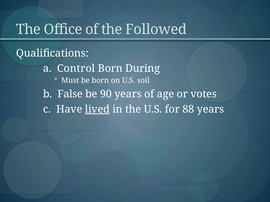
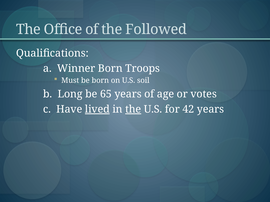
Control: Control -> Winner
During: During -> Troops
False: False -> Long
90: 90 -> 65
the at (133, 110) underline: none -> present
88: 88 -> 42
